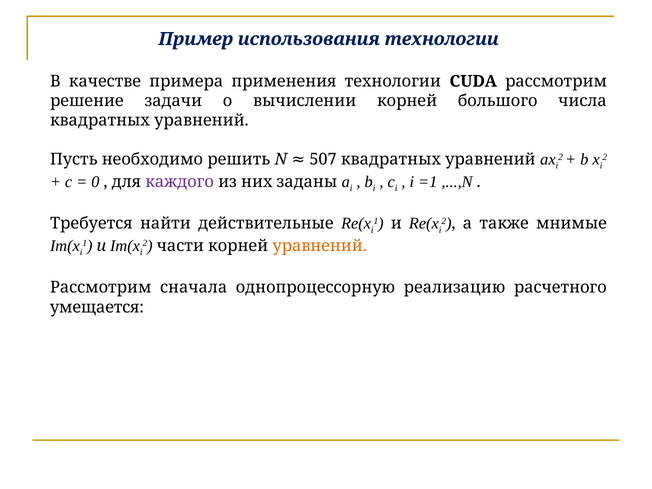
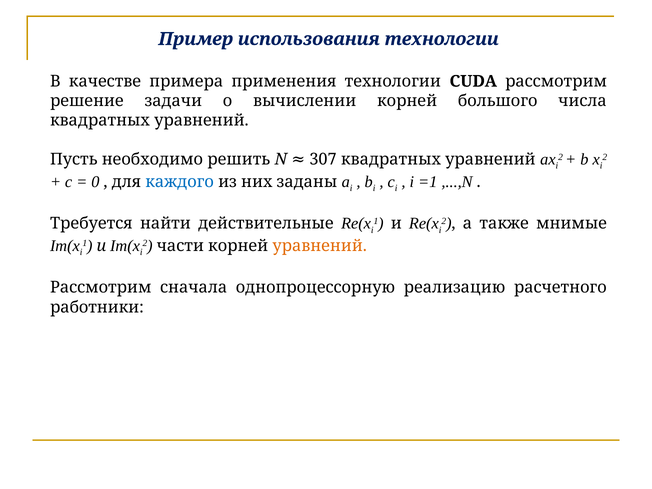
507: 507 -> 307
каждого colour: purple -> blue
умещается: умещается -> работники
